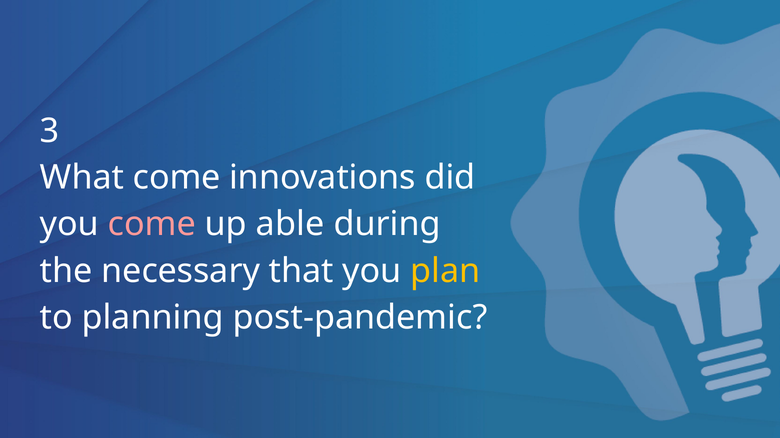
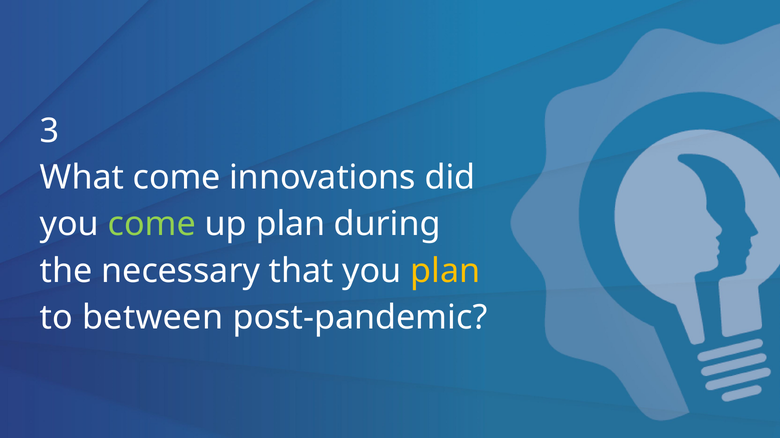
come at (152, 225) colour: pink -> light green
up able: able -> plan
planning: planning -> between
